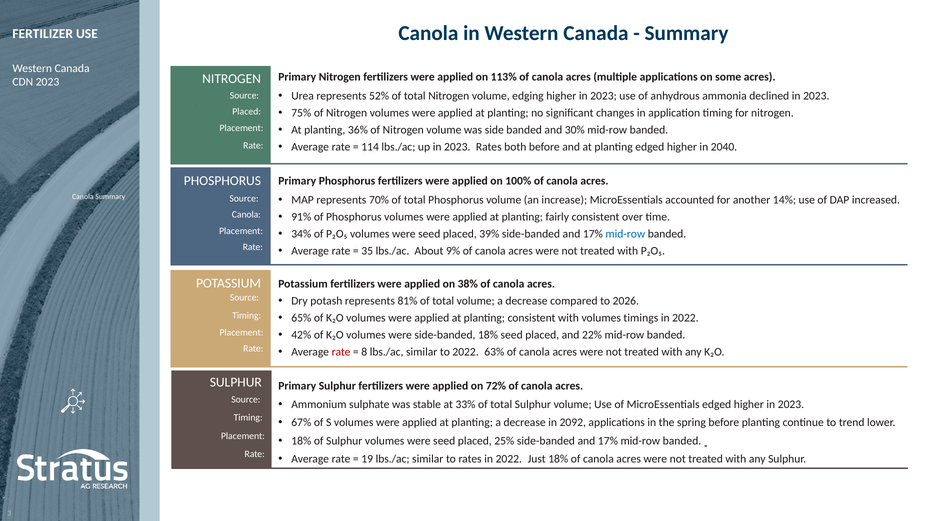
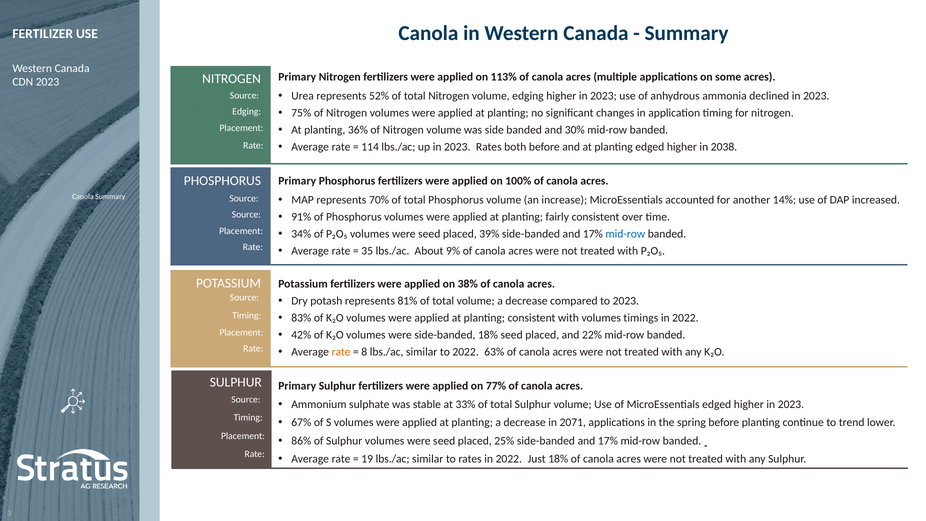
Placed at (247, 112): Placed -> Edging
2040: 2040 -> 2038
Canola at (246, 214): Canola -> Source
to 2026: 2026 -> 2023
65%: 65% -> 83%
rate at (341, 352) colour: red -> orange
72%: 72% -> 77%
2092: 2092 -> 2071
18% at (301, 441): 18% -> 86%
